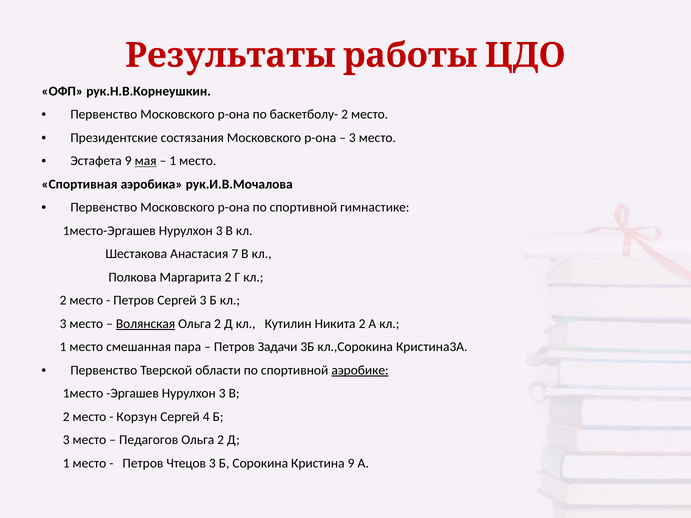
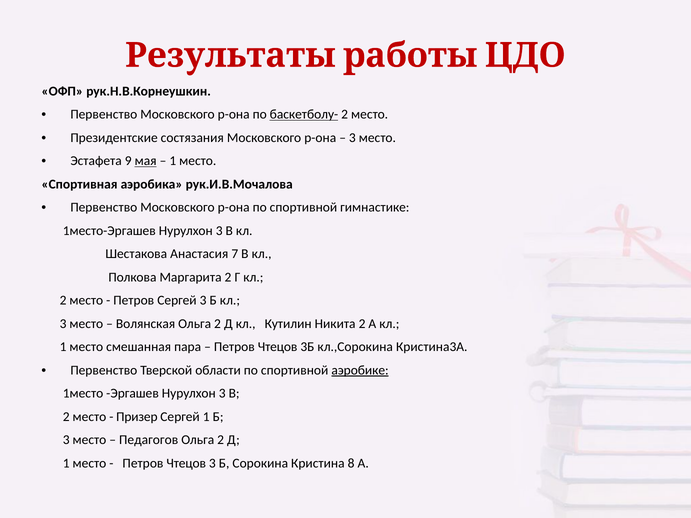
баскетболу- underline: none -> present
Волянская underline: present -> none
Задачи at (278, 347): Задачи -> Чтецов
Корзун: Корзун -> Призер
Сергей 4: 4 -> 1
Кристина 9: 9 -> 8
